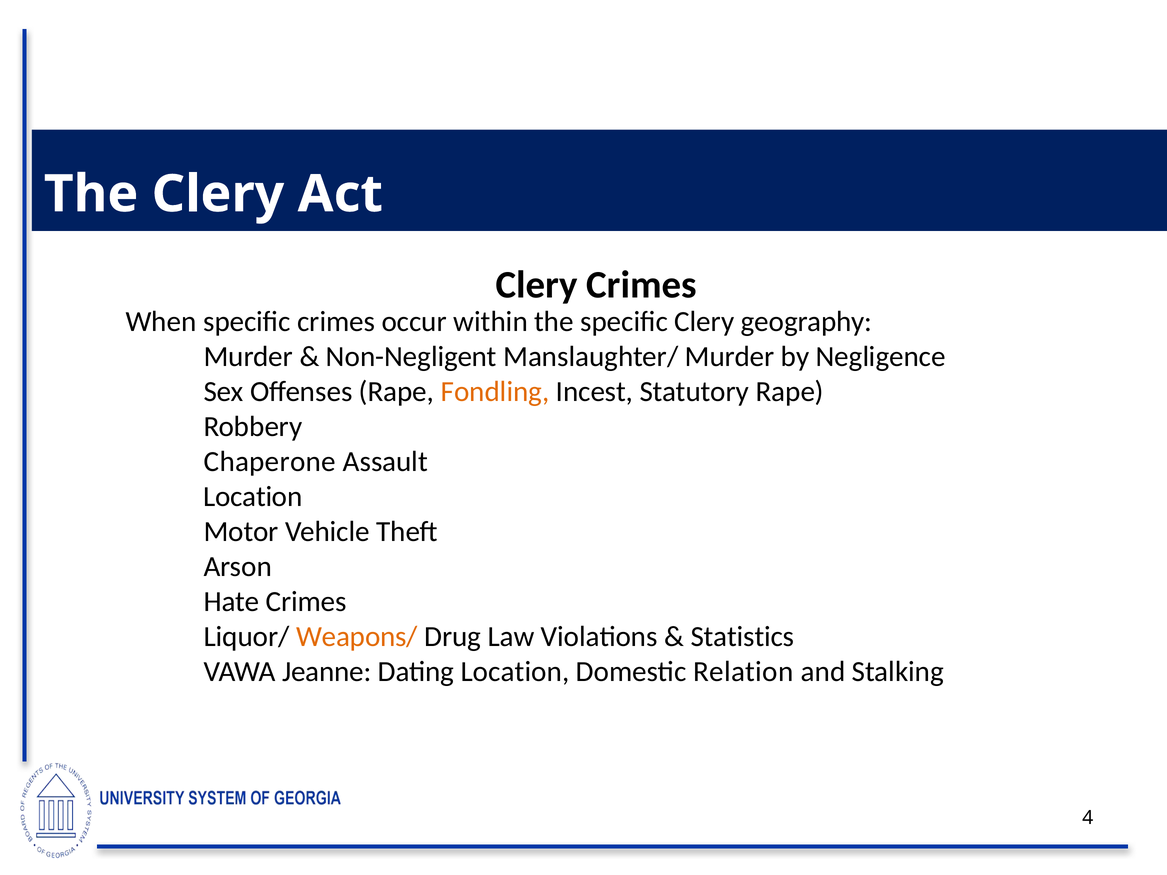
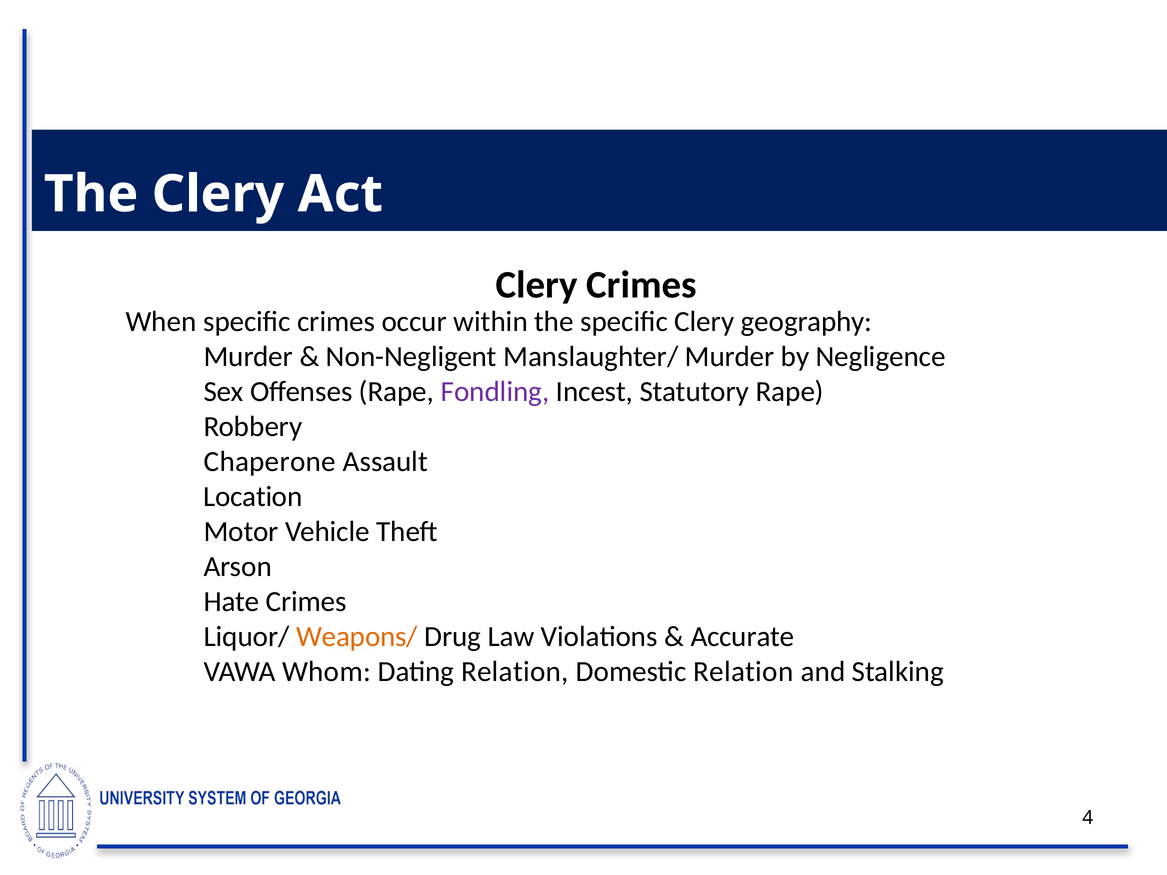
Fondling colour: orange -> purple
Statistics: Statistics -> Accurate
Jeanne: Jeanne -> Whom
Dating Location: Location -> Relation
